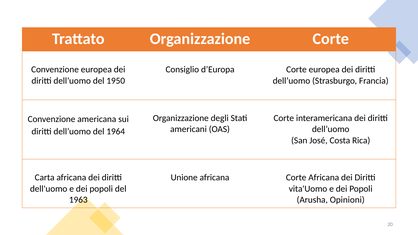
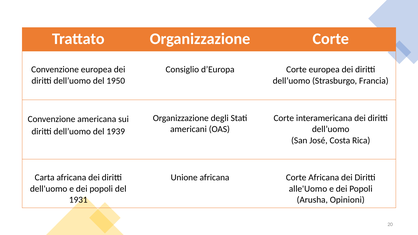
1964: 1964 -> 1939
vita'Uomo: vita'Uomo -> alle'Uomo
1963: 1963 -> 1931
